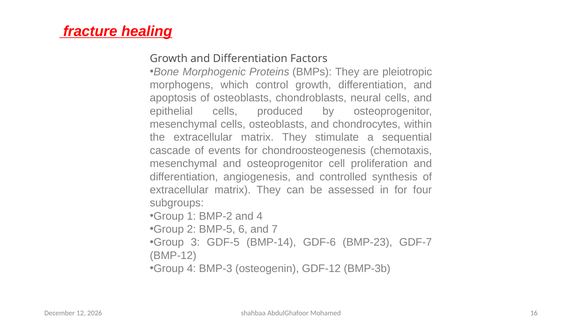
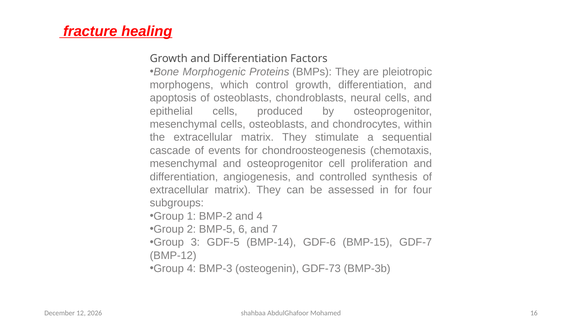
BMP-23: BMP-23 -> BMP-15
GDF-12: GDF-12 -> GDF-73
